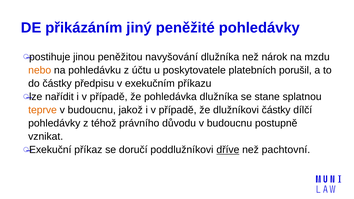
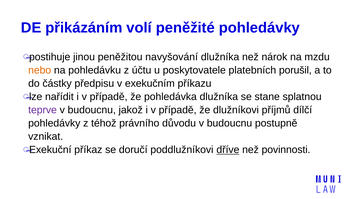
jiný: jiný -> volí
teprve colour: orange -> purple
dlužníkovi částky: částky -> příjmů
pachtovní: pachtovní -> povinnosti
